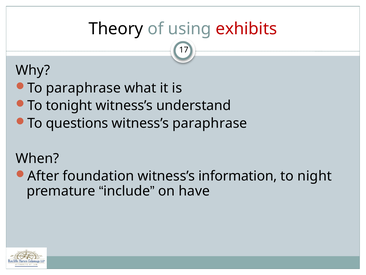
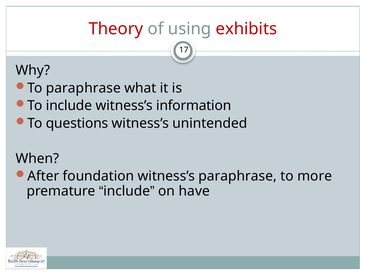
Theory colour: black -> red
To tonight: tonight -> include
understand: understand -> information
witness’s paraphrase: paraphrase -> unintended
witness’s information: information -> paraphrase
night: night -> more
